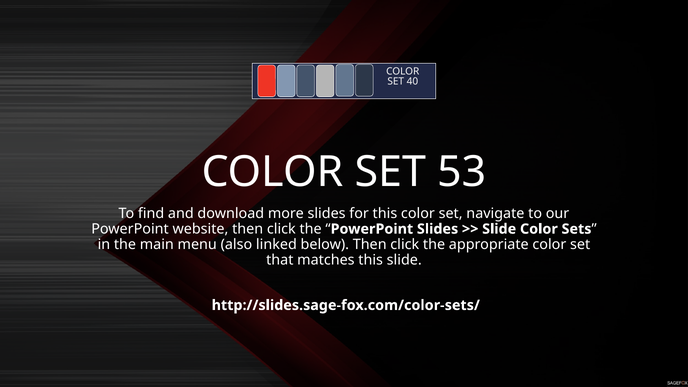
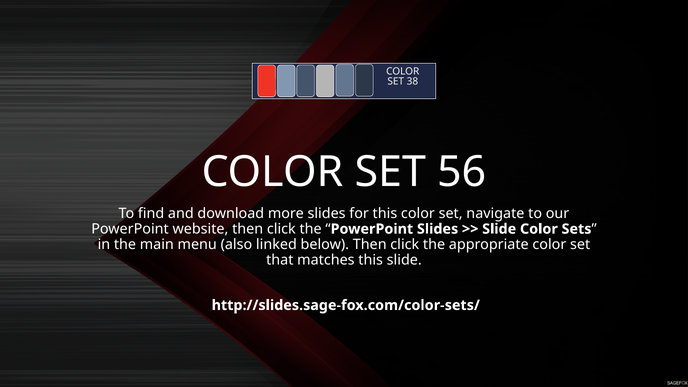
40: 40 -> 38
53: 53 -> 56
